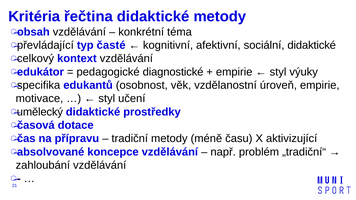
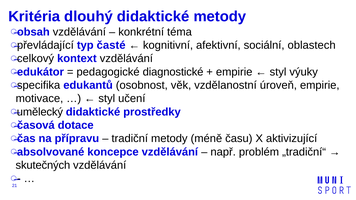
řečtina: řečtina -> dlouhý
sociální didaktické: didaktické -> oblastech
zahloubání: zahloubání -> skutečných
